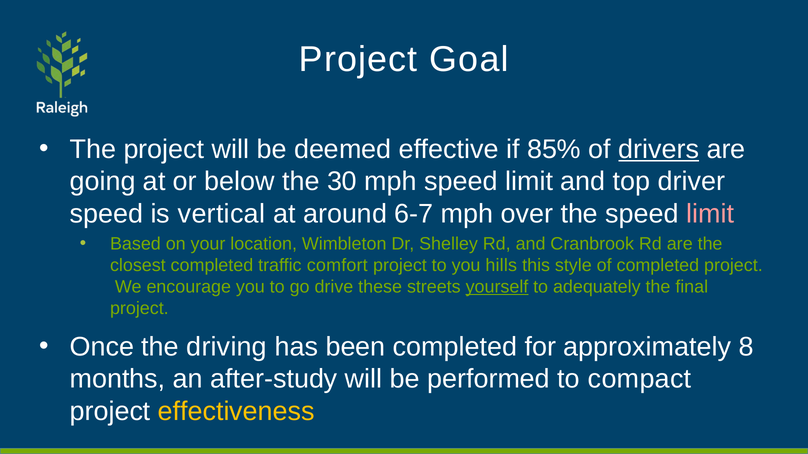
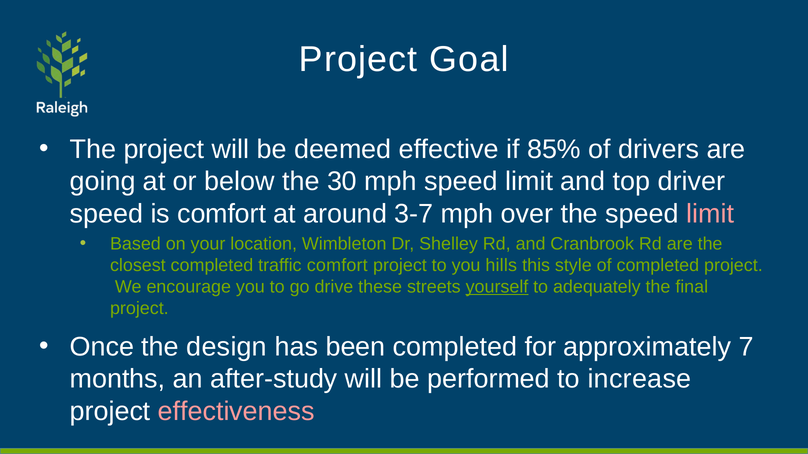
drivers underline: present -> none
is vertical: vertical -> comfort
6-7: 6-7 -> 3-7
driving: driving -> design
8: 8 -> 7
compact: compact -> increase
effectiveness colour: yellow -> pink
